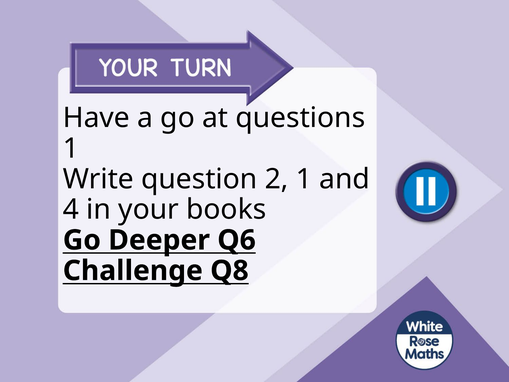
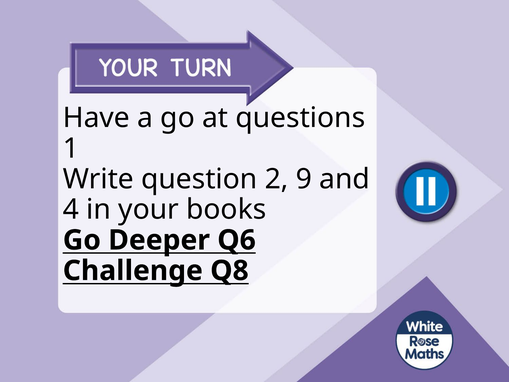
2 1: 1 -> 9
